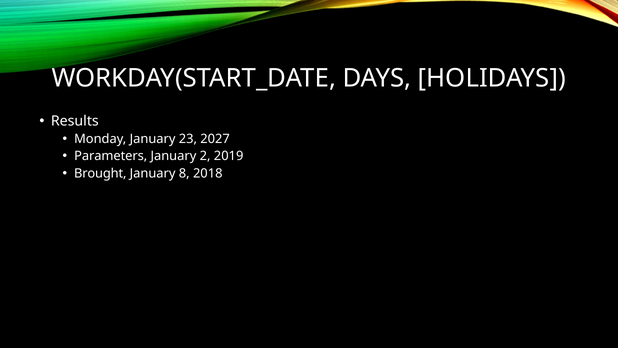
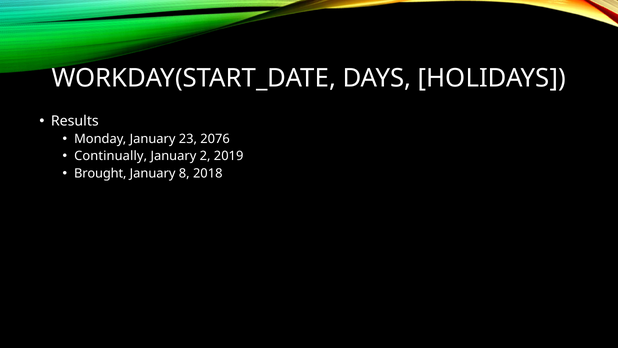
2027: 2027 -> 2076
Parameters: Parameters -> Continually
